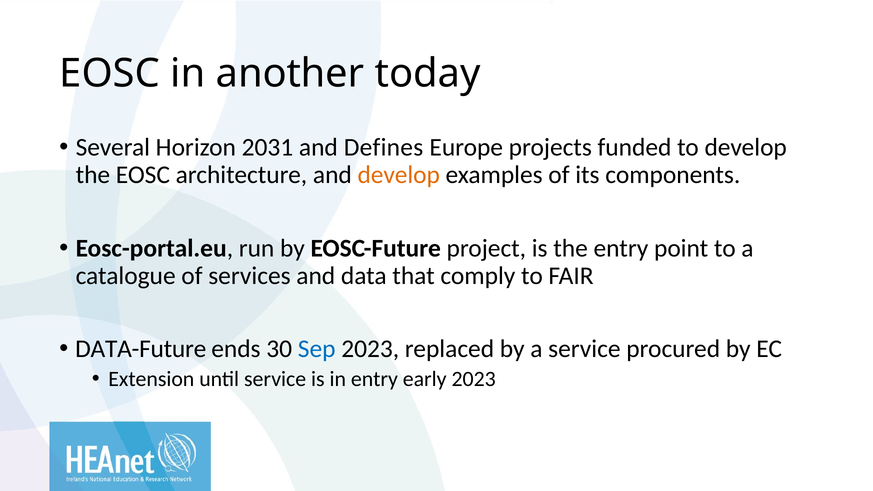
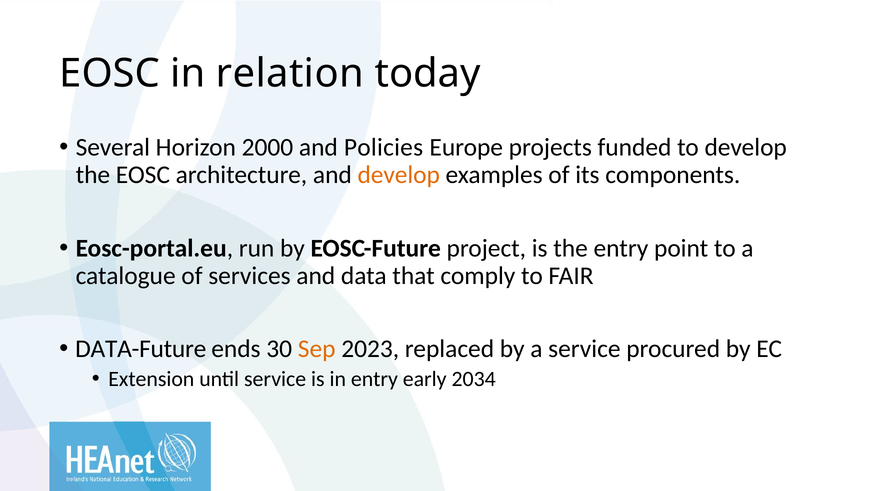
another: another -> relation
2031: 2031 -> 2000
Defines: Defines -> Policies
Sep colour: blue -> orange
early 2023: 2023 -> 2034
